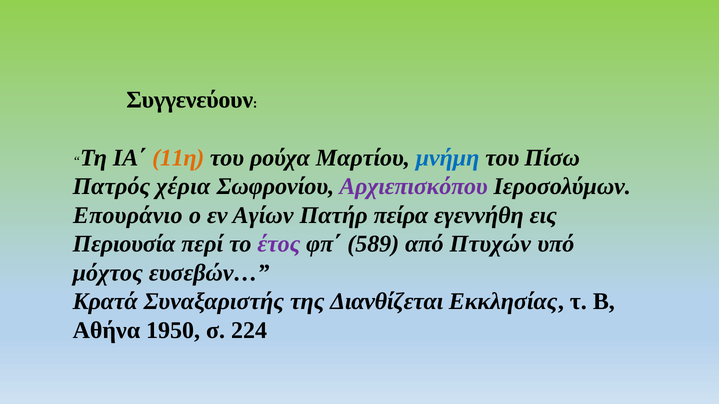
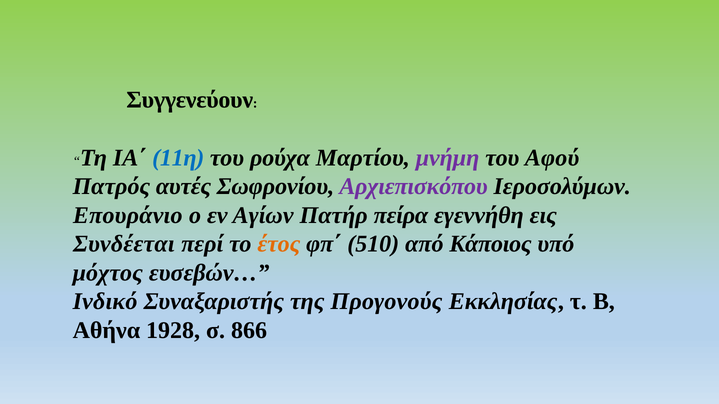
11η colour: orange -> blue
μνήμη colour: blue -> purple
Πίσω: Πίσω -> Αφού
χέρια: χέρια -> αυτές
Περιουσία: Περιουσία -> Συνδέεται
έτος colour: purple -> orange
589: 589 -> 510
Πτυχών: Πτυχών -> Κάποιος
Κρατά: Κρατά -> Ινδικό
Διανθίζεται: Διανθίζεται -> Προγονούς
1950: 1950 -> 1928
224: 224 -> 866
